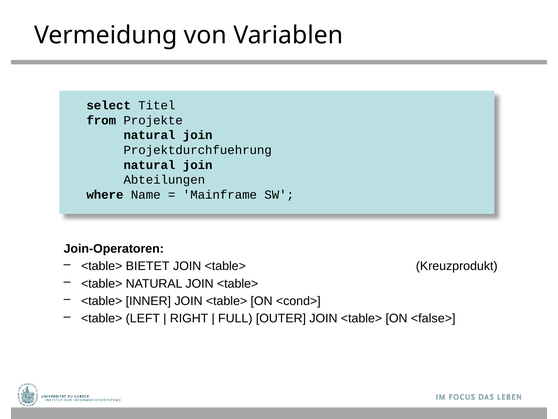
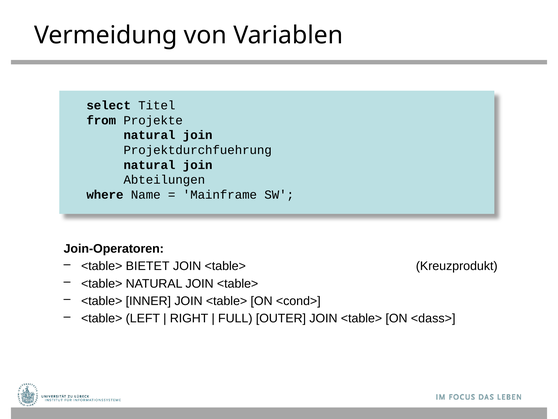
<false>: <false> -> <dass>
